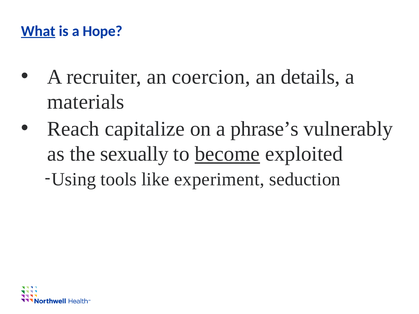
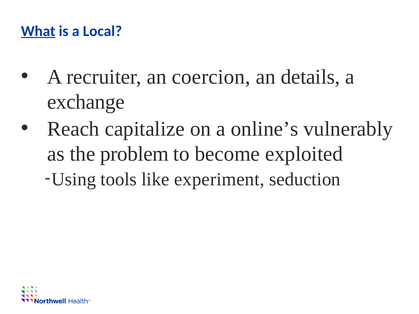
Hope: Hope -> Local
materials: materials -> exchange
phrase’s: phrase’s -> online’s
sexually: sexually -> problem
become underline: present -> none
